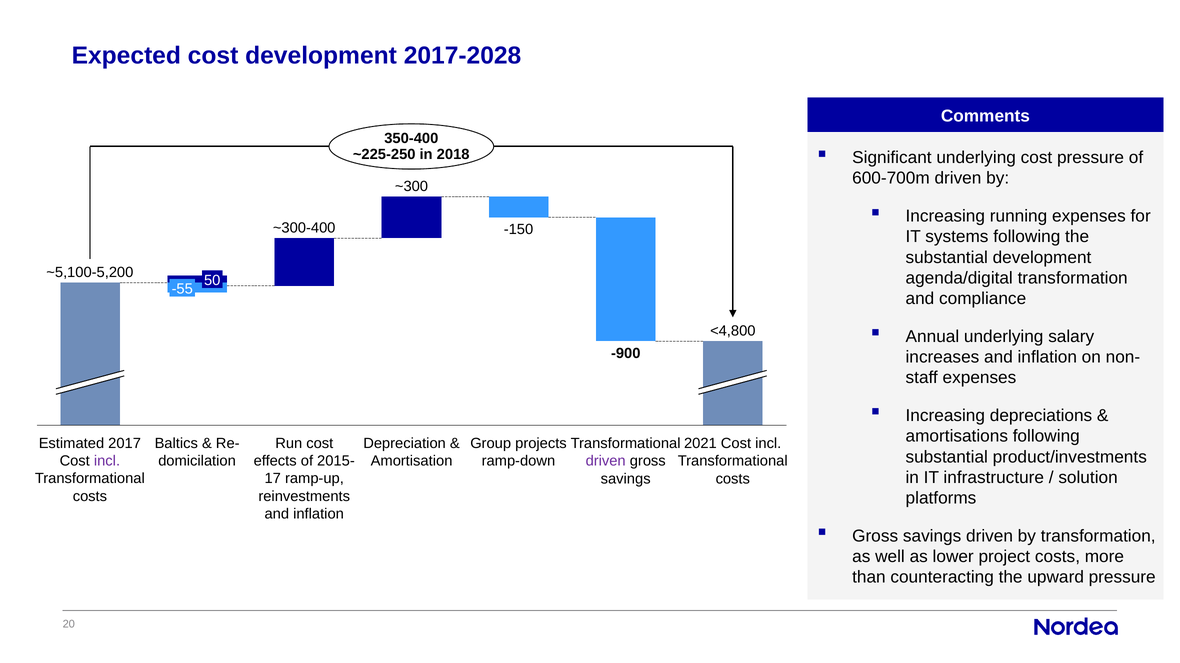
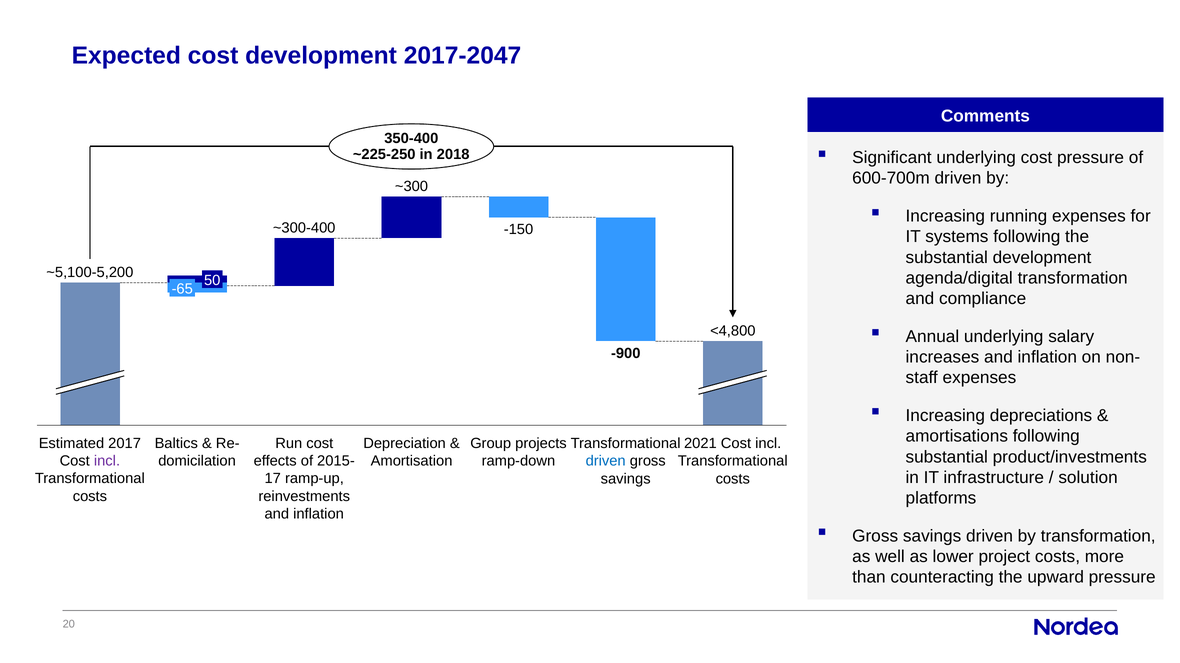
2017-2028: 2017-2028 -> 2017-2047
-55: -55 -> -65
driven at (606, 461) colour: purple -> blue
